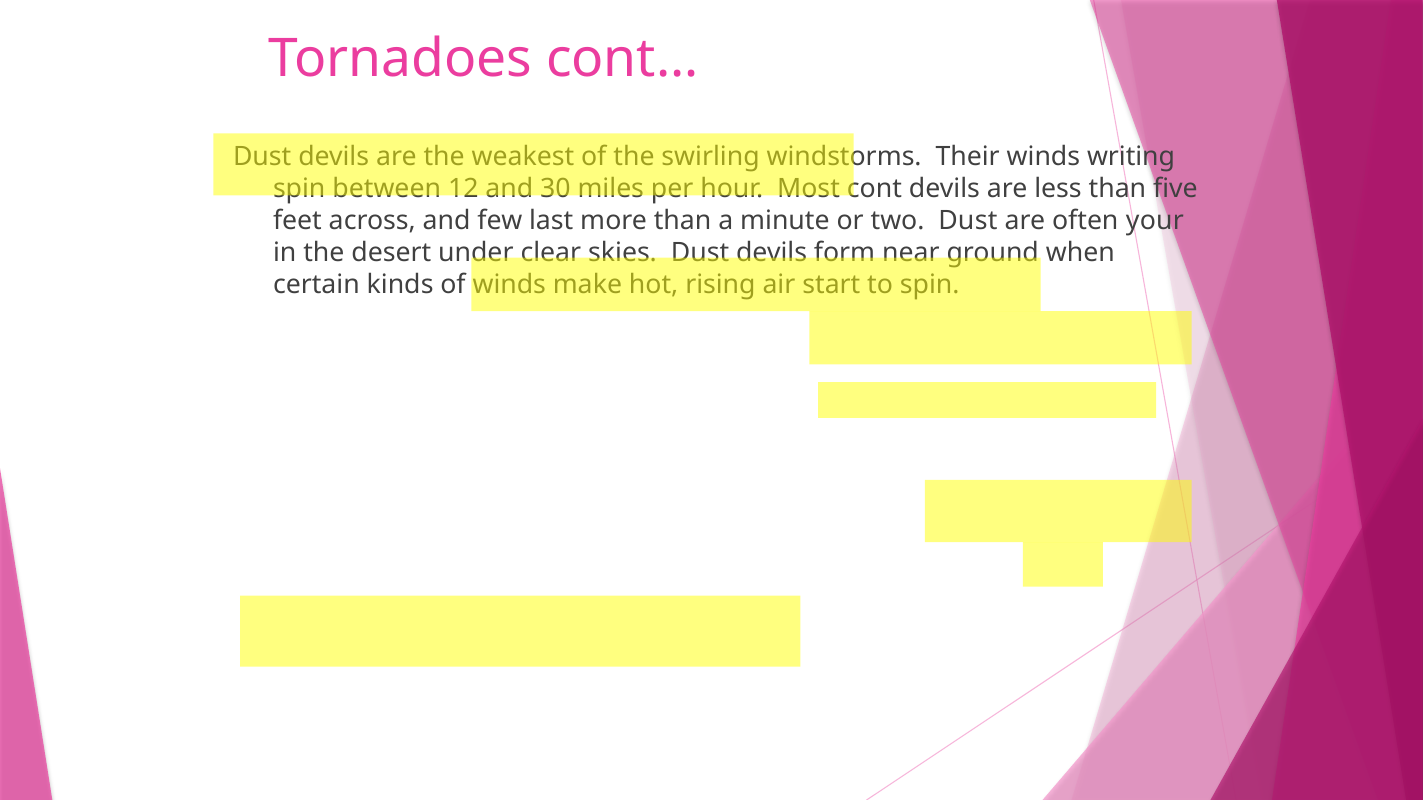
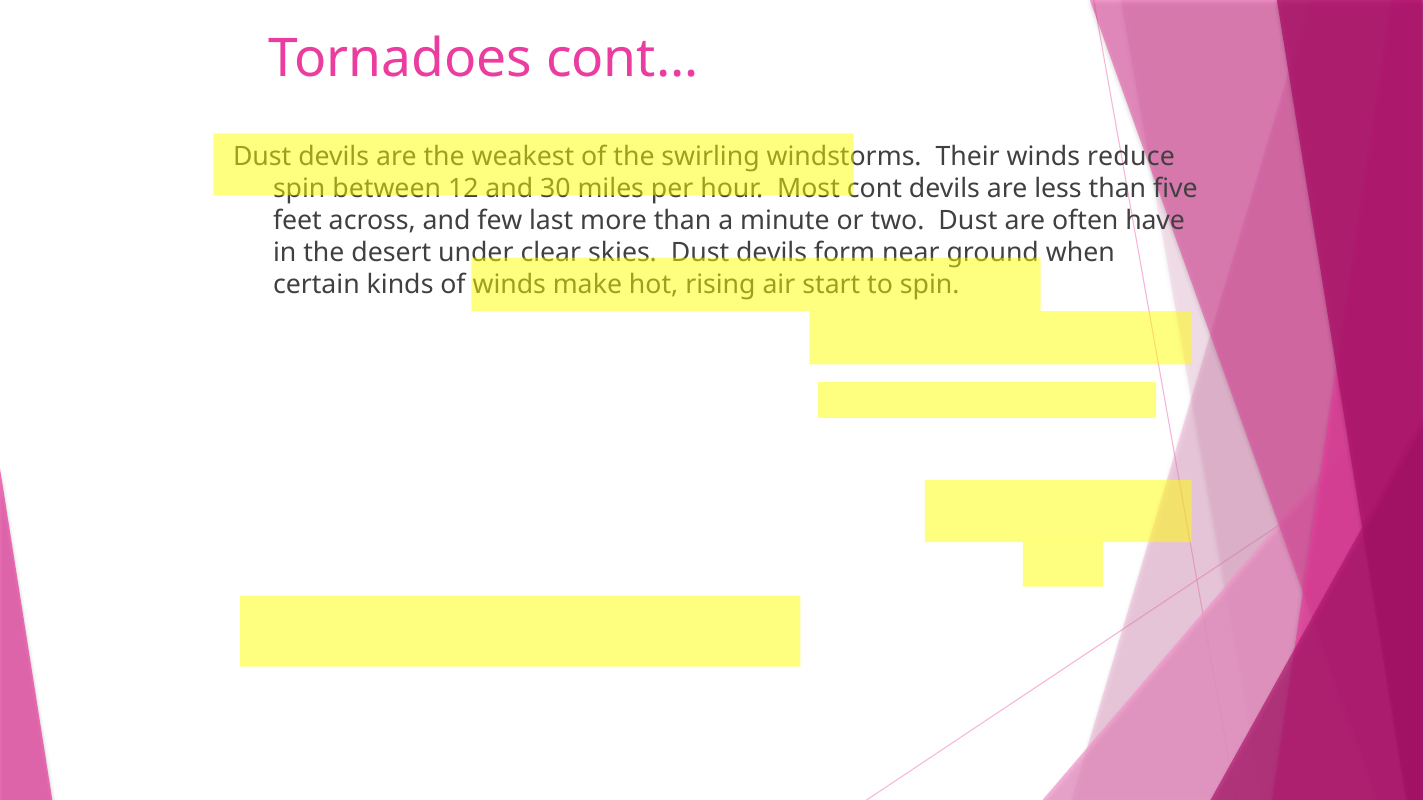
writing: writing -> reduce
your: your -> have
